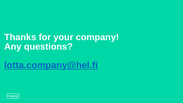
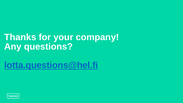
lotta.company@hel.fi: lotta.company@hel.fi -> lotta.questions@hel.fi
